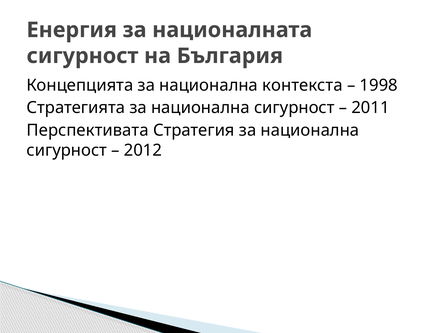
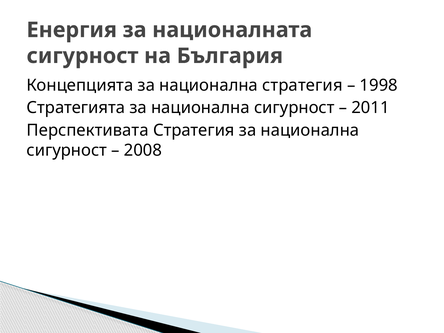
национална контекста: контекста -> стратегия
2012: 2012 -> 2008
